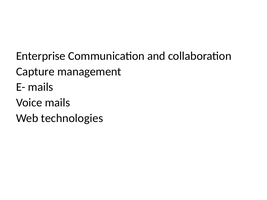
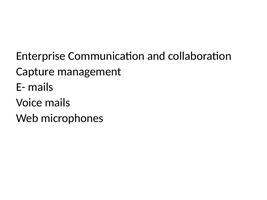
technologies: technologies -> microphones
